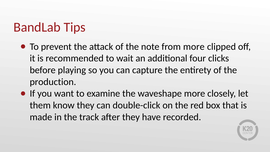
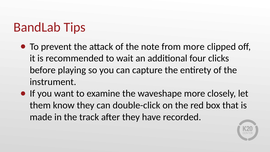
production: production -> instrument
